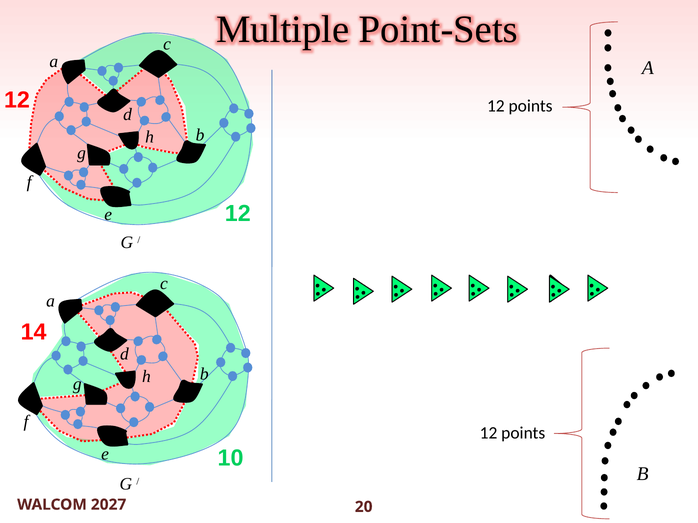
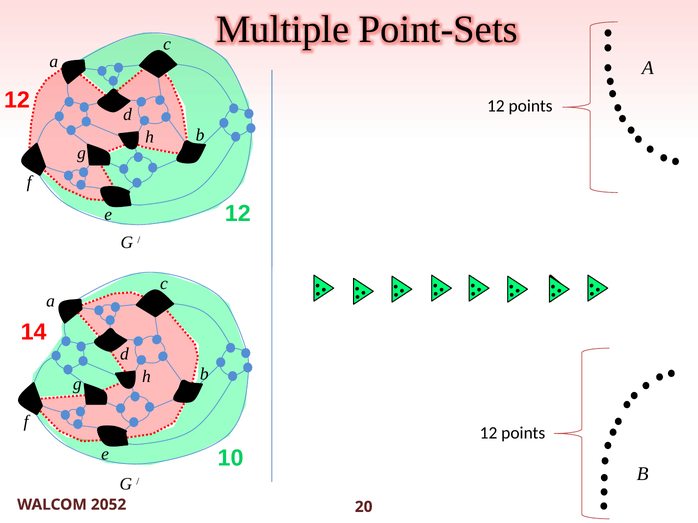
2027: 2027 -> 2052
